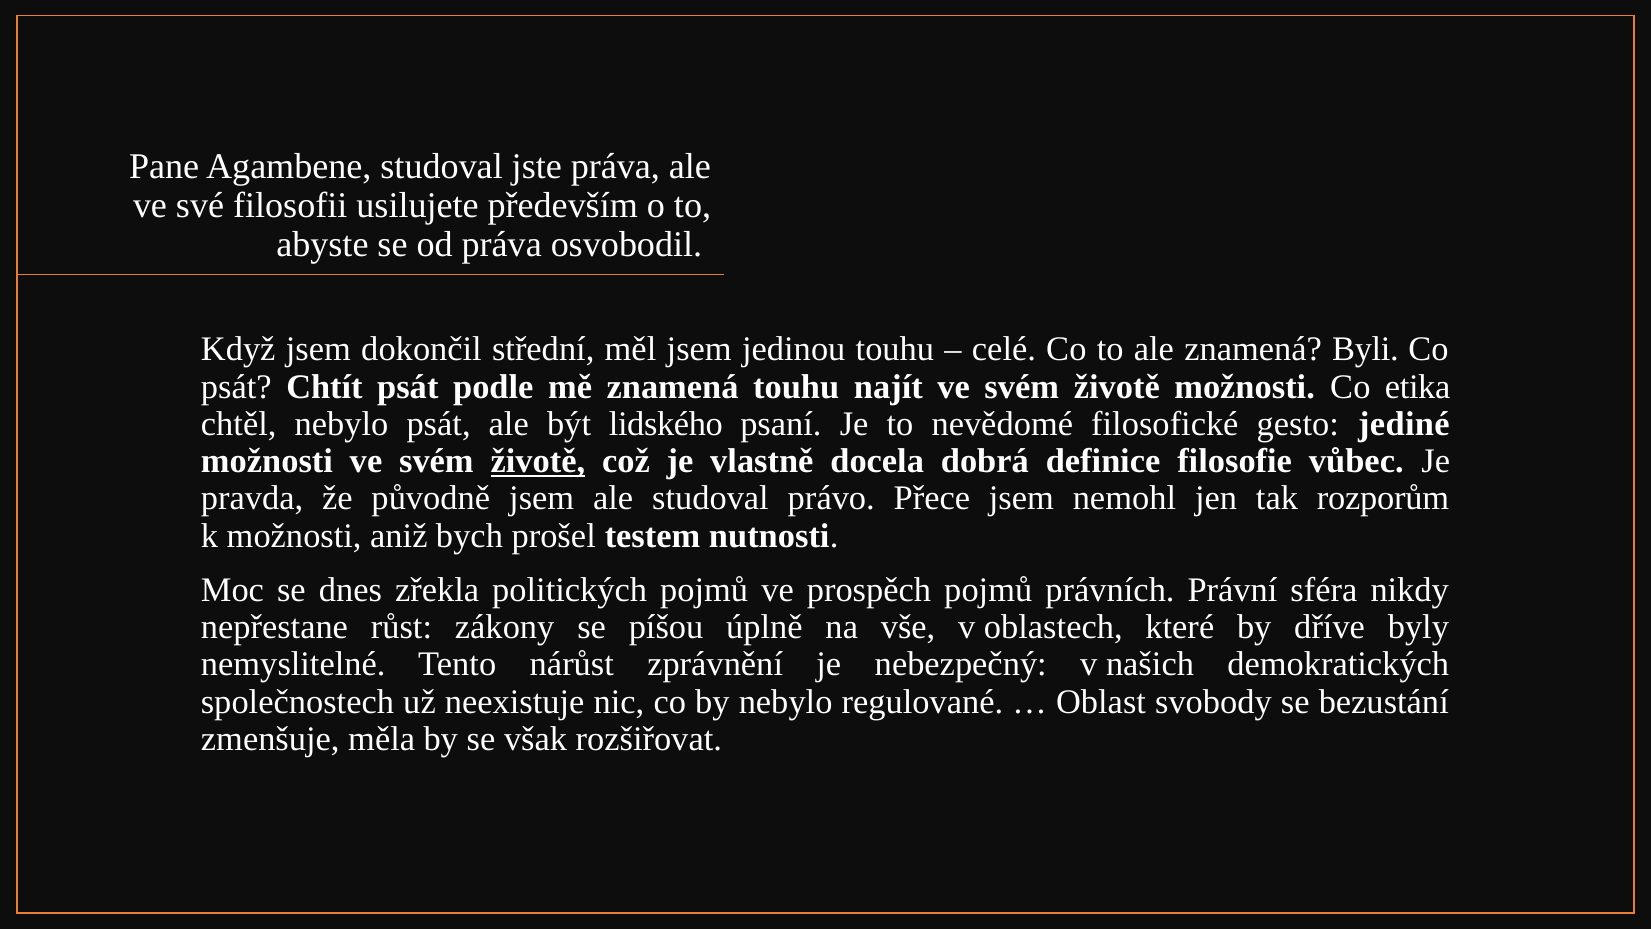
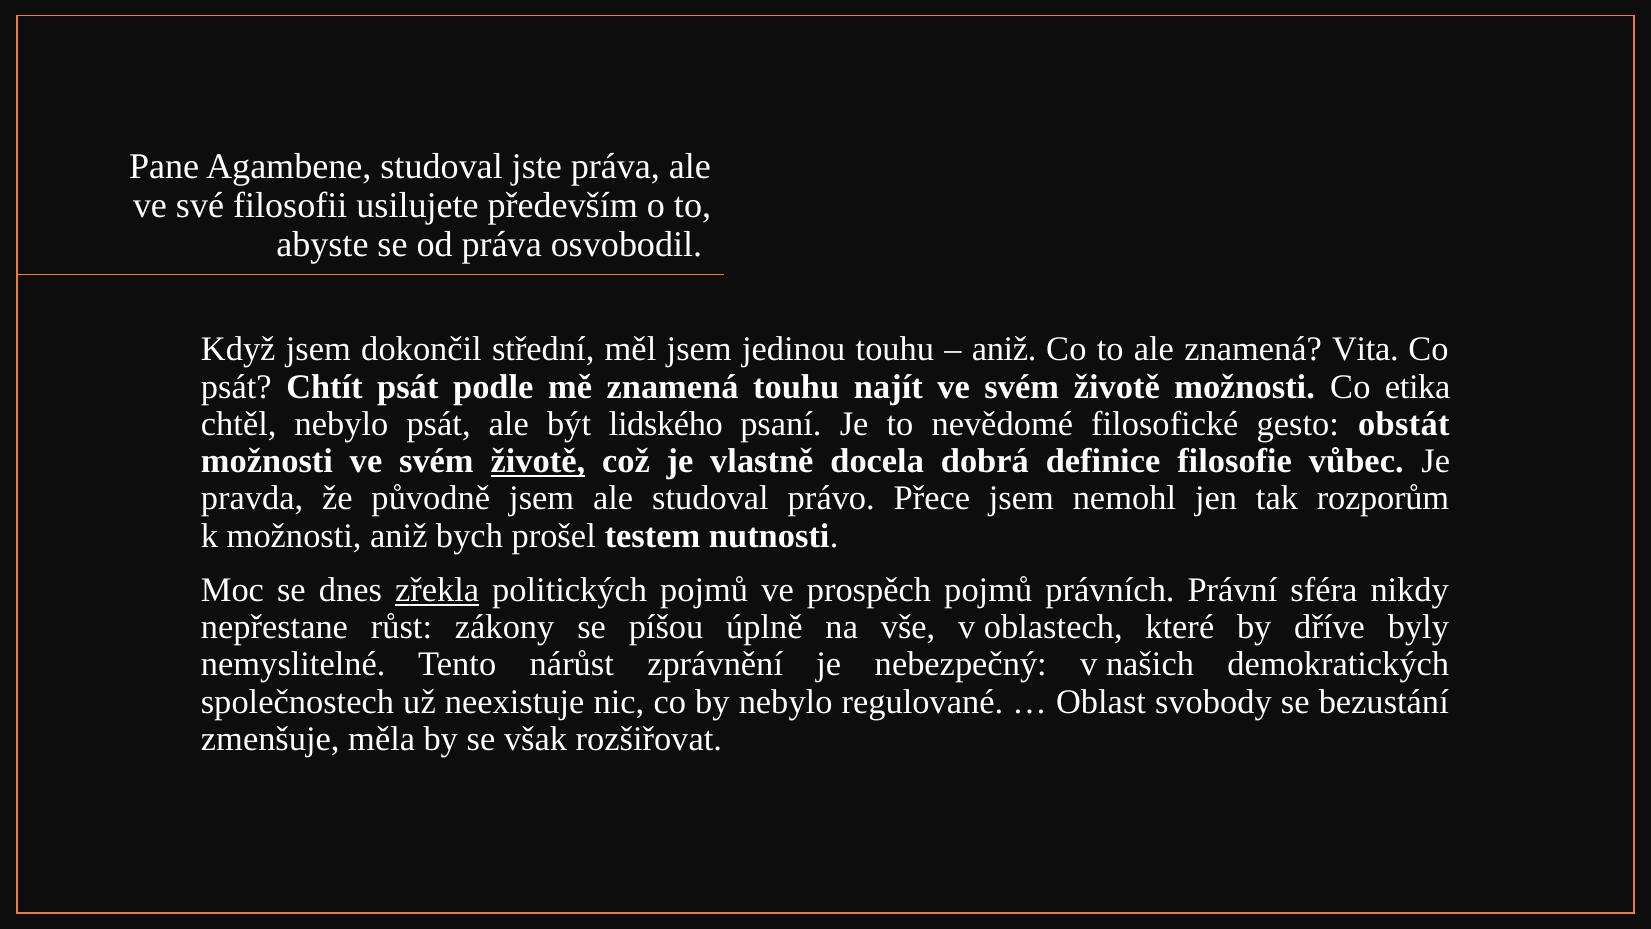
celé at (1004, 349): celé -> aniž
Byli: Byli -> Vita
jediné: jediné -> obstát
zřekla underline: none -> present
